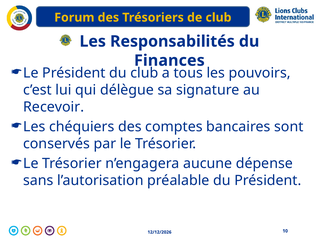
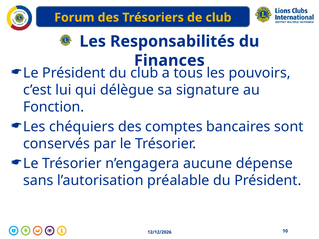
Recevoir: Recevoir -> Fonction
